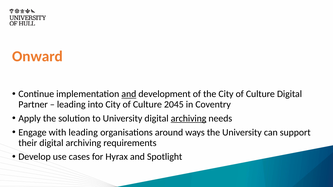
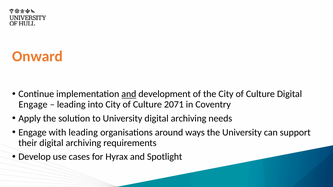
Partner at (33, 105): Partner -> Engage
2045: 2045 -> 2071
archiving at (189, 119) underline: present -> none
